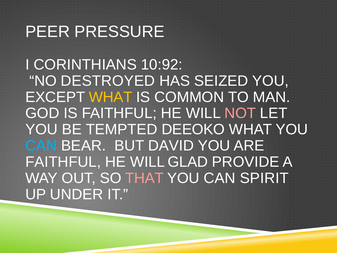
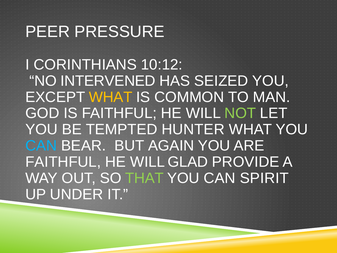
10:92: 10:92 -> 10:12
DESTROYED: DESTROYED -> INTERVENED
NOT colour: pink -> light green
DEEOKO: DEEOKO -> HUNTER
DAVID: DAVID -> AGAIN
THAT colour: pink -> light green
